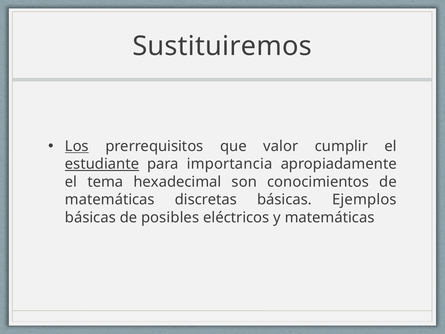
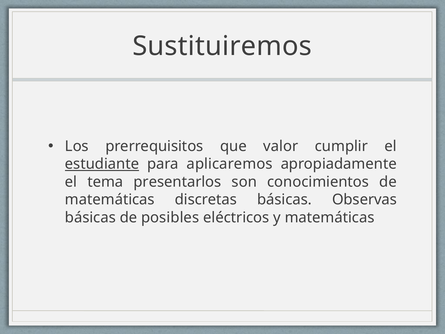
Los underline: present -> none
importancia: importancia -> aplicaremos
hexadecimal: hexadecimal -> presentarlos
Ejemplos: Ejemplos -> Observas
